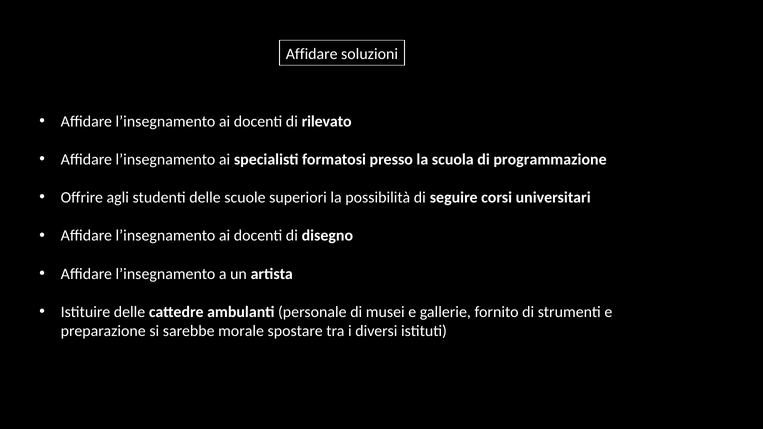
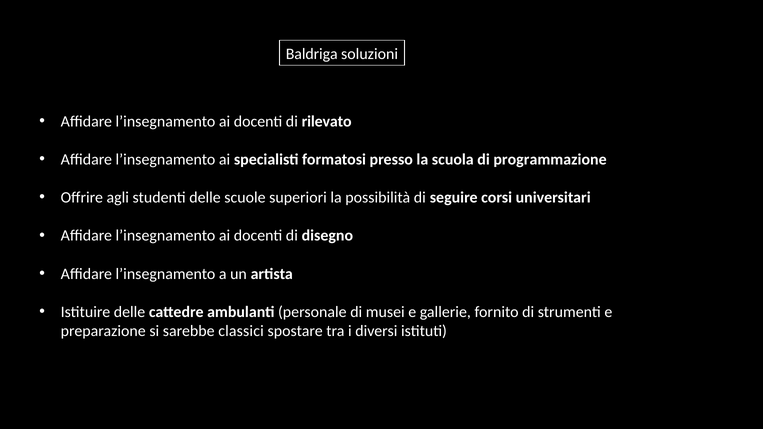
Affidare at (312, 54): Affidare -> Baldriga
morale: morale -> classici
